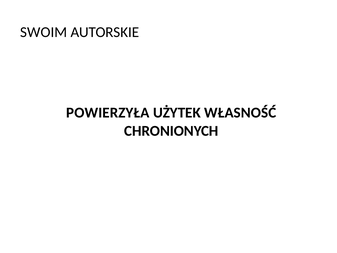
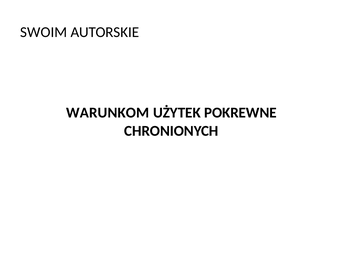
POWIERZYŁA: POWIERZYŁA -> WARUNKOM
WŁASNOŚĆ: WŁASNOŚĆ -> POKREWNE
